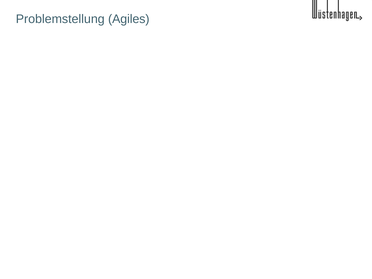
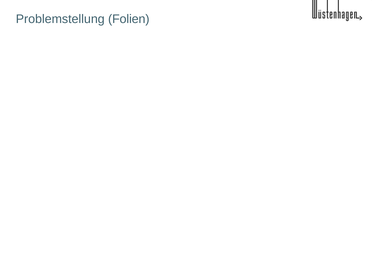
Agiles: Agiles -> Folien
